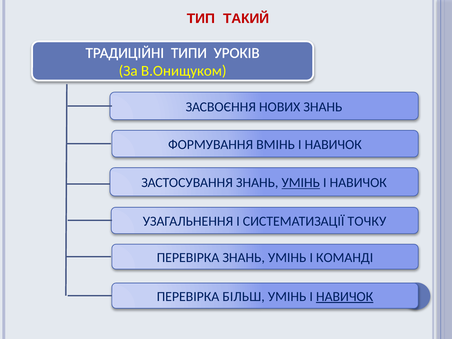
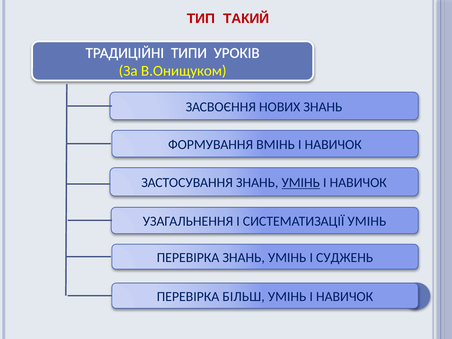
ТОЧКУ at (367, 221): ТОЧКУ -> УМІНЬ
КОМАНДІ: КОМАНДІ -> СУДЖЕНЬ
НАВИЧОК at (345, 297) underline: present -> none
